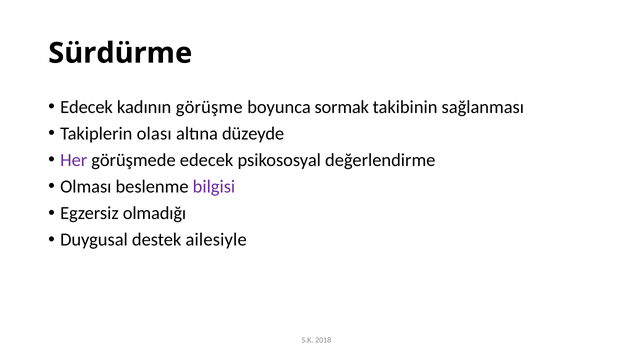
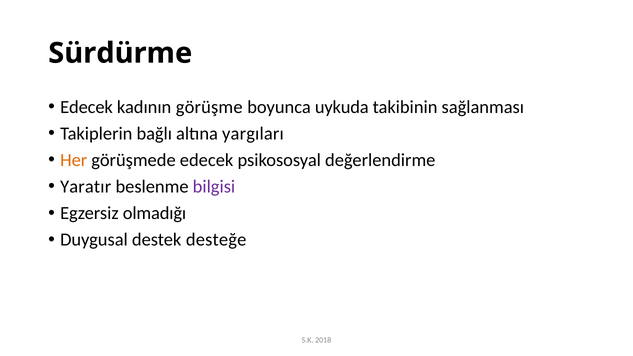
sormak: sormak -> uykuda
olası: olası -> bağlı
düzeyde: düzeyde -> yargıları
Her colour: purple -> orange
Olması: Olması -> Yaratır
ailesiyle: ailesiyle -> desteğe
